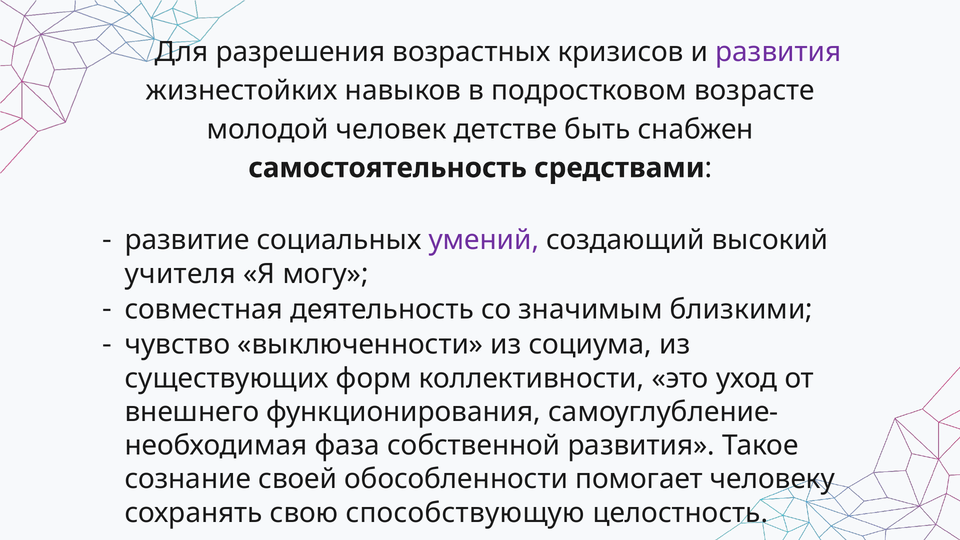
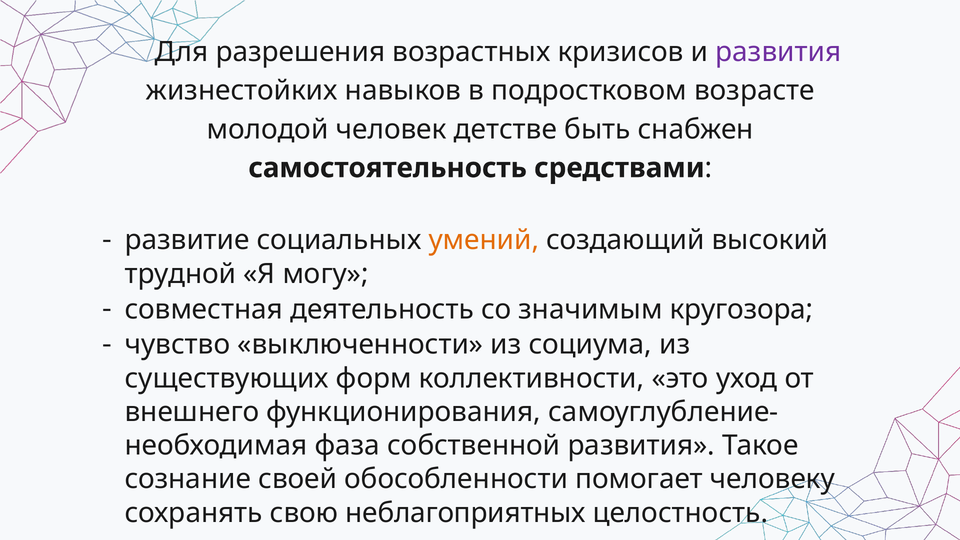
умений colour: purple -> orange
учителя: учителя -> трудной
близкими: близкими -> кругозора
способствующую: способствующую -> неблагоприятных
